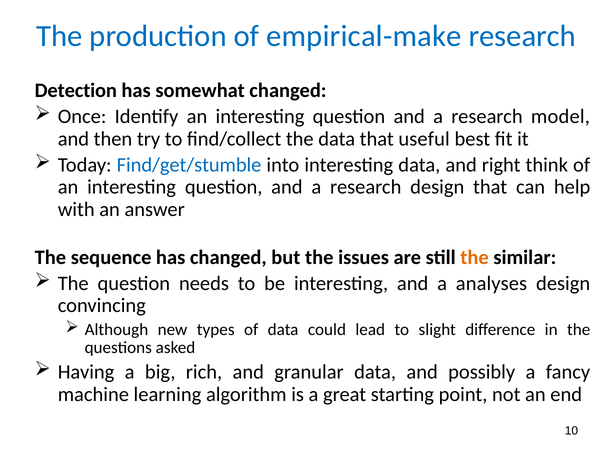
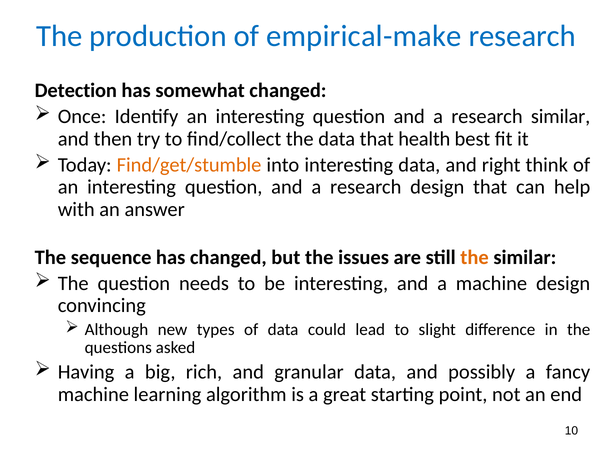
research model: model -> similar
useful: useful -> health
Find/get/stumble colour: blue -> orange
a analyses: analyses -> machine
